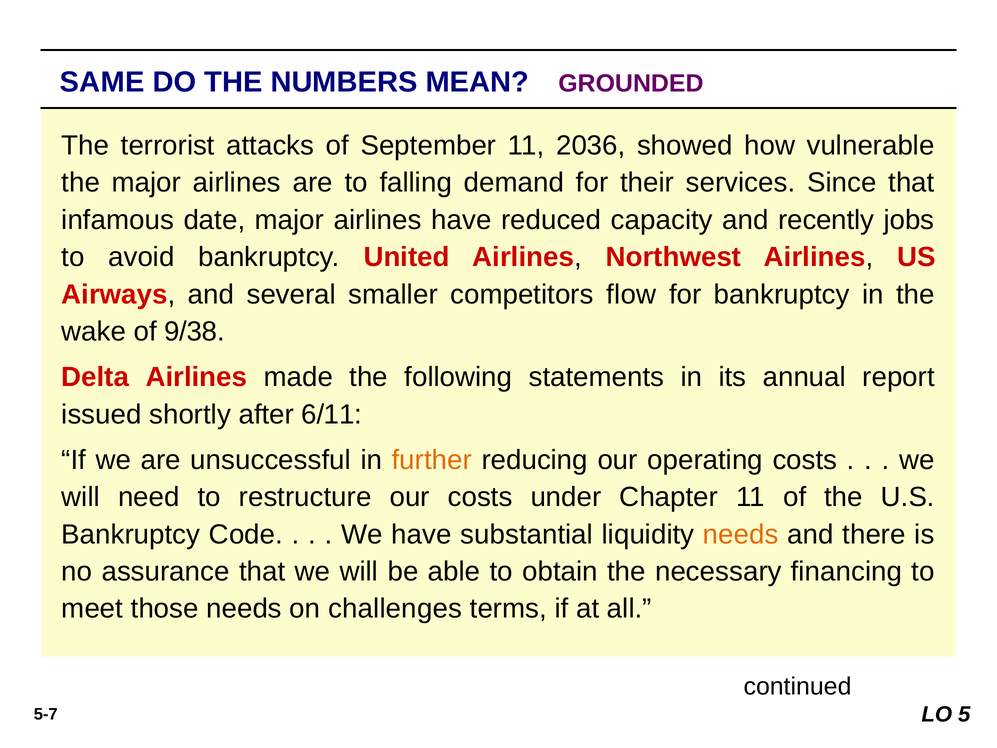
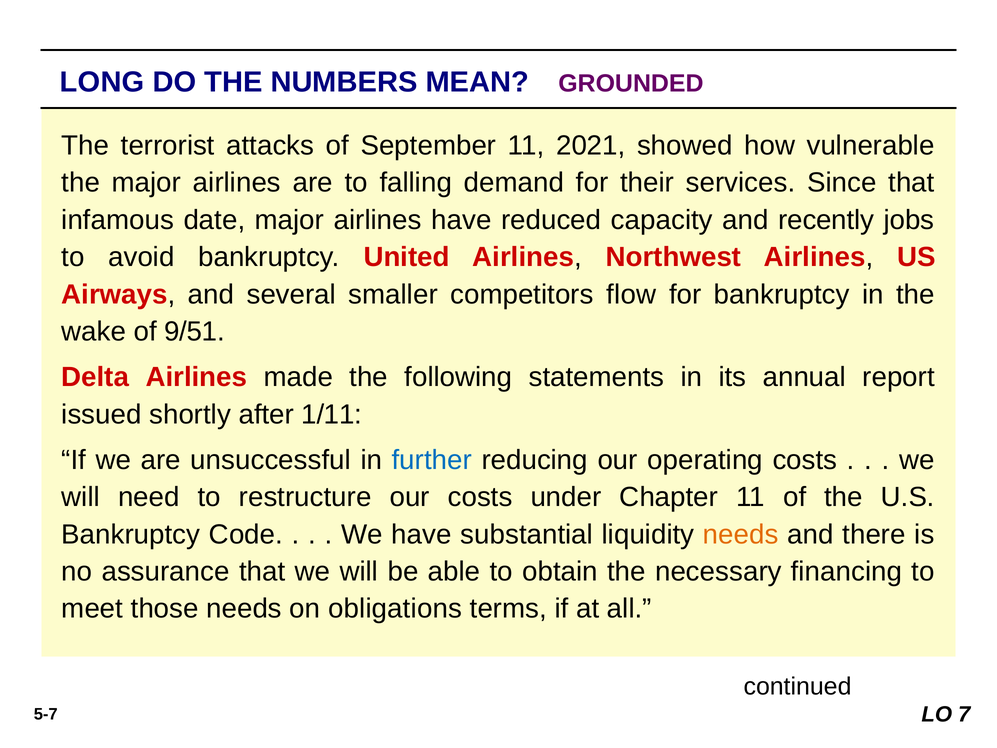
SAME: SAME -> LONG
2036: 2036 -> 2021
9/38: 9/38 -> 9/51
6/11: 6/11 -> 1/11
further colour: orange -> blue
challenges: challenges -> obligations
5: 5 -> 7
